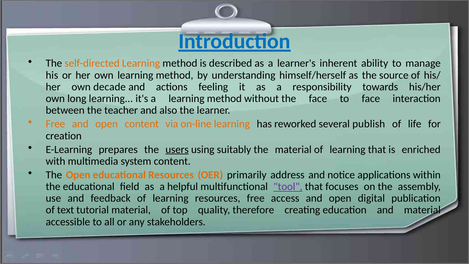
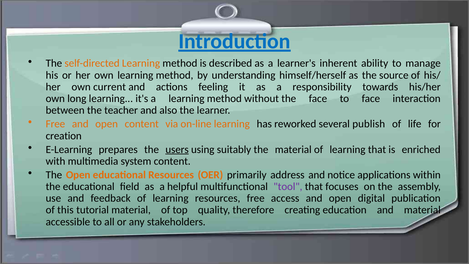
decade: decade -> current
tool underline: present -> none
text: text -> this
